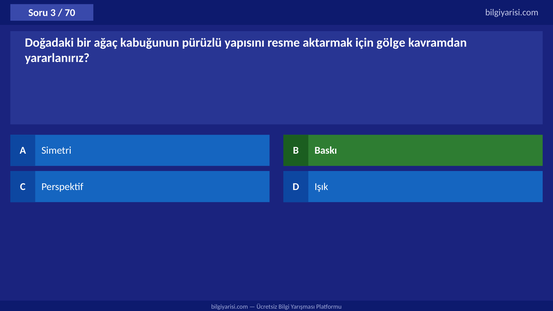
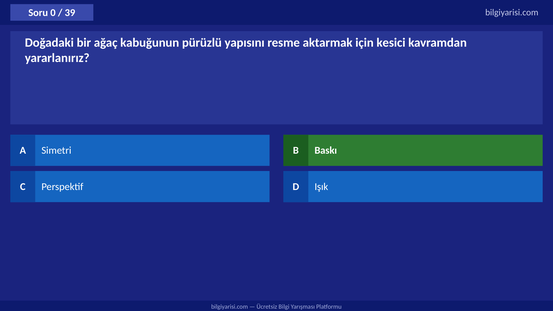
3: 3 -> 0
70: 70 -> 39
gölge: gölge -> kesici
